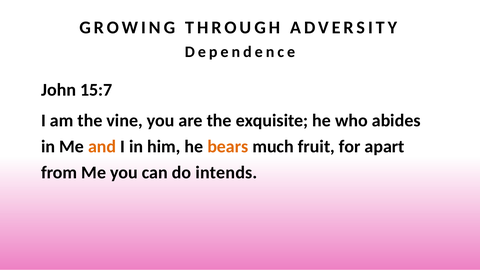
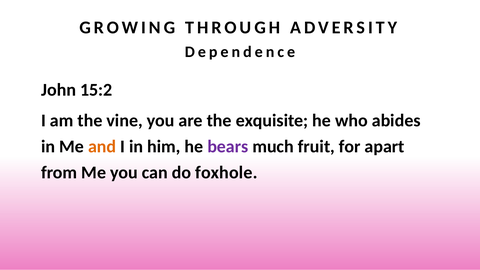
15:7: 15:7 -> 15:2
bears colour: orange -> purple
intends: intends -> foxhole
